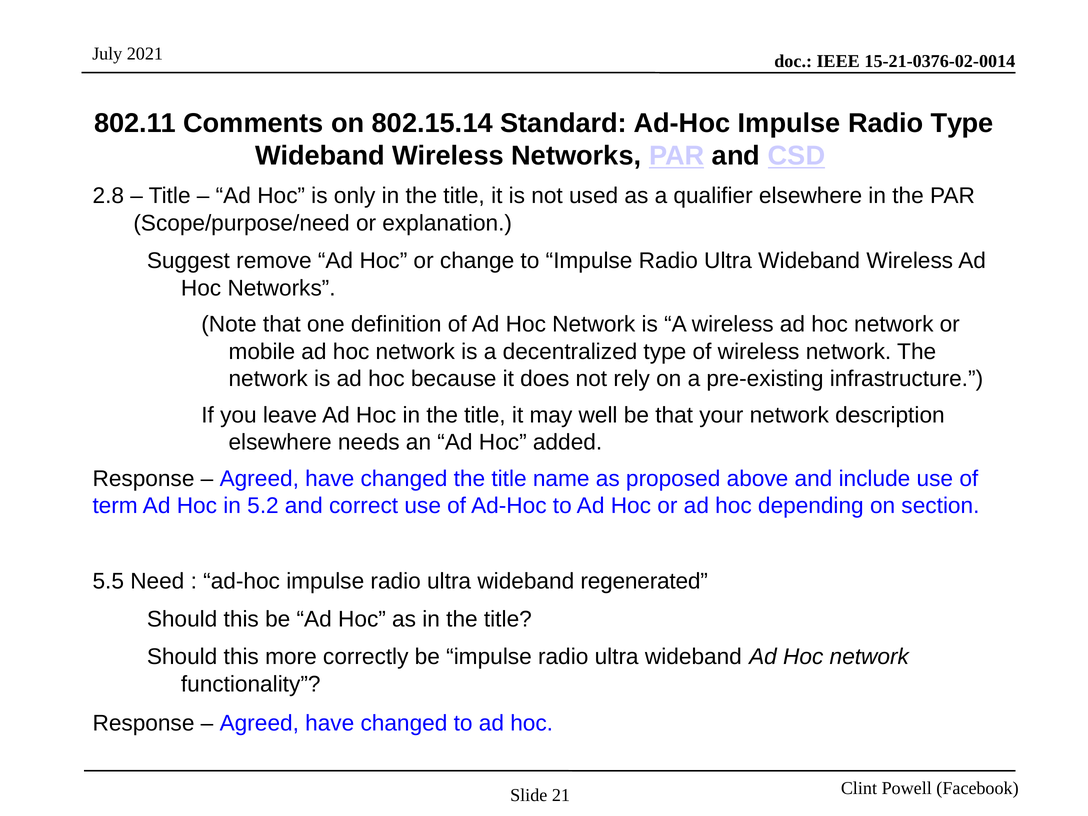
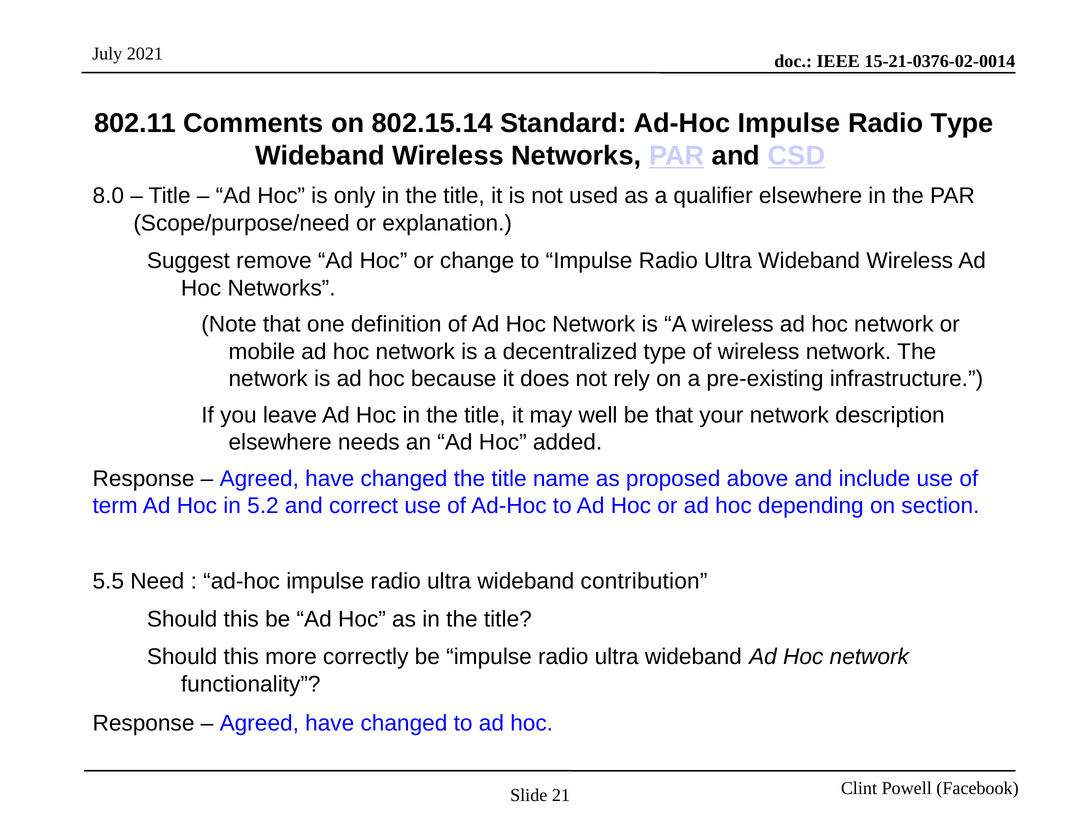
2.8: 2.8 -> 8.0
regenerated: regenerated -> contribution
